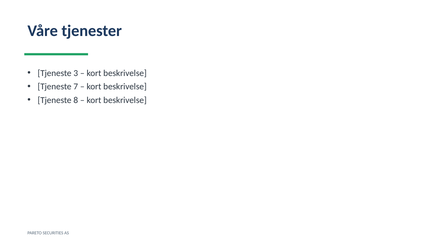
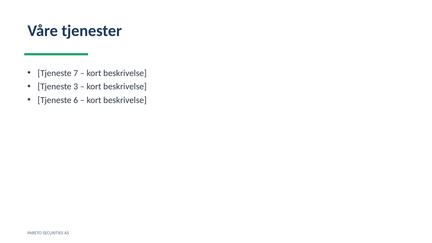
3: 3 -> 7
7: 7 -> 3
8: 8 -> 6
